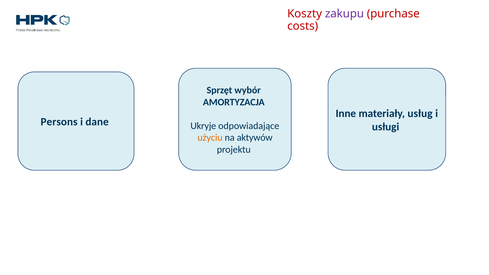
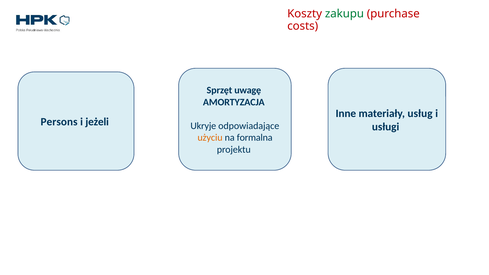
zakupu colour: purple -> green
wybór: wybór -> uwagę
dane: dane -> jeżeli
aktywów: aktywów -> formalna
